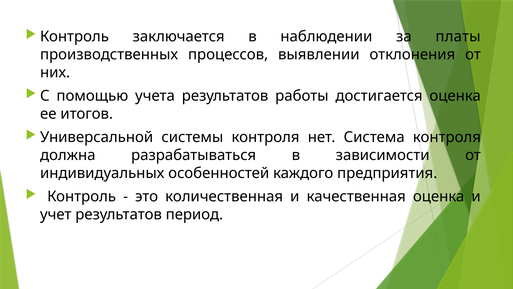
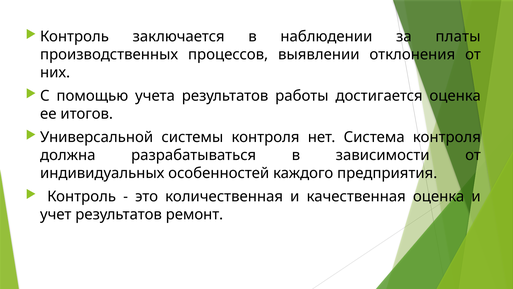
период: период -> ремонт
